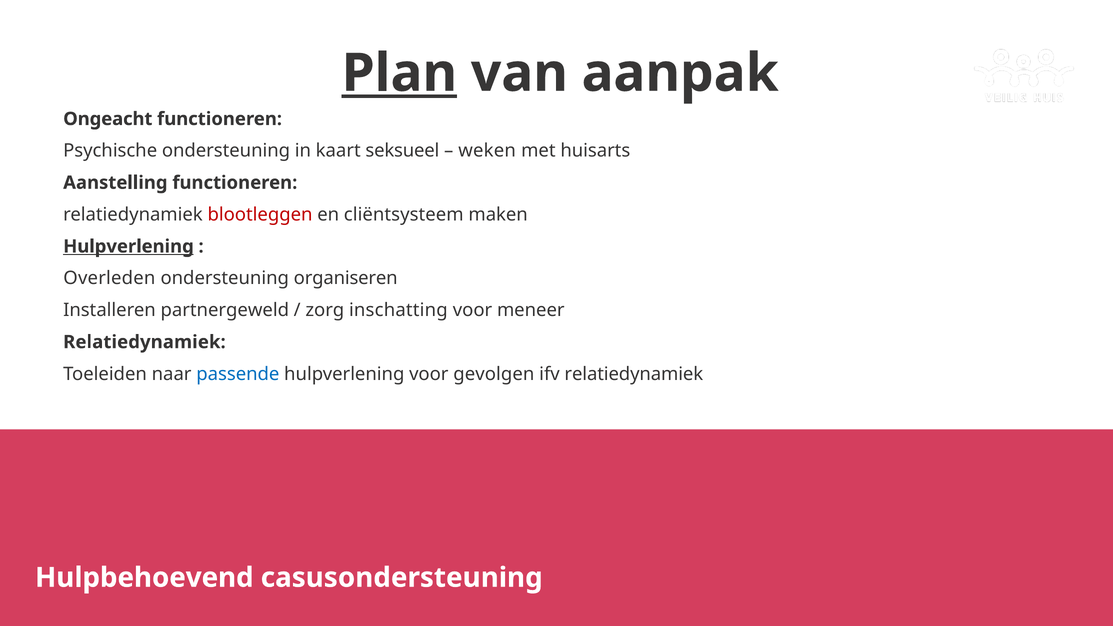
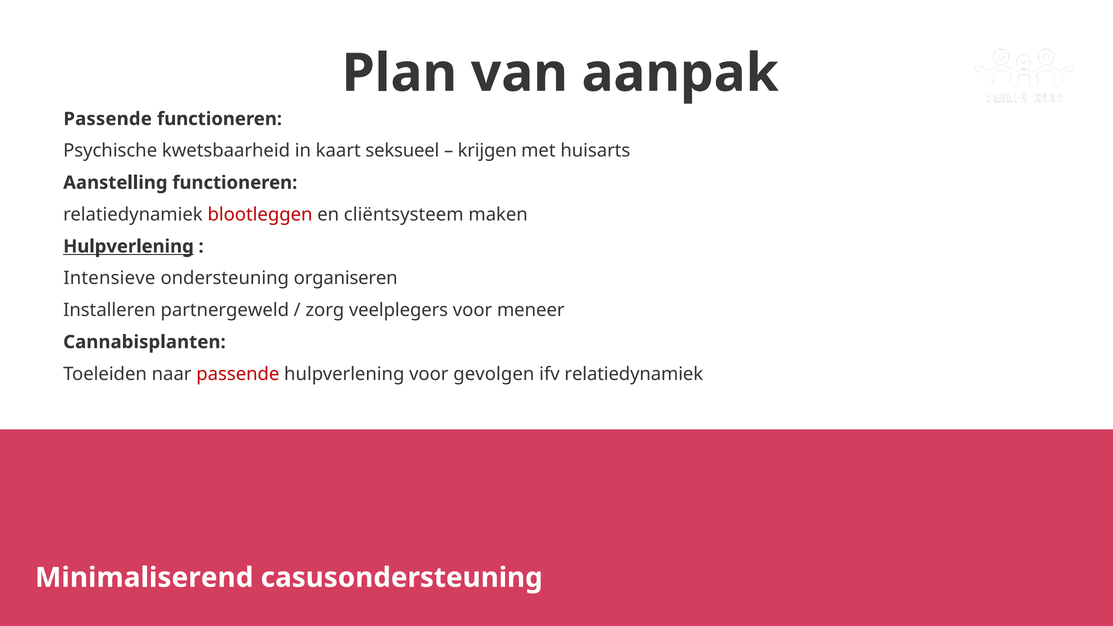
Plan underline: present -> none
Ongeacht at (108, 119): Ongeacht -> Passende
Psychische ondersteuning: ondersteuning -> kwetsbaarheid
weken: weken -> krijgen
Overleden: Overleden -> Intensieve
inschatting: inschatting -> veelplegers
Relatiedynamiek at (144, 342): Relatiedynamiek -> Cannabisplanten
passende at (238, 374) colour: blue -> red
Hulpbehoevend: Hulpbehoevend -> Minimaliserend
